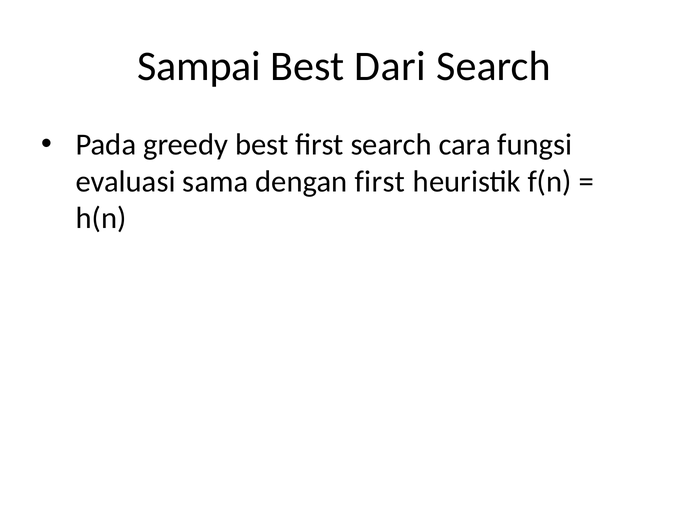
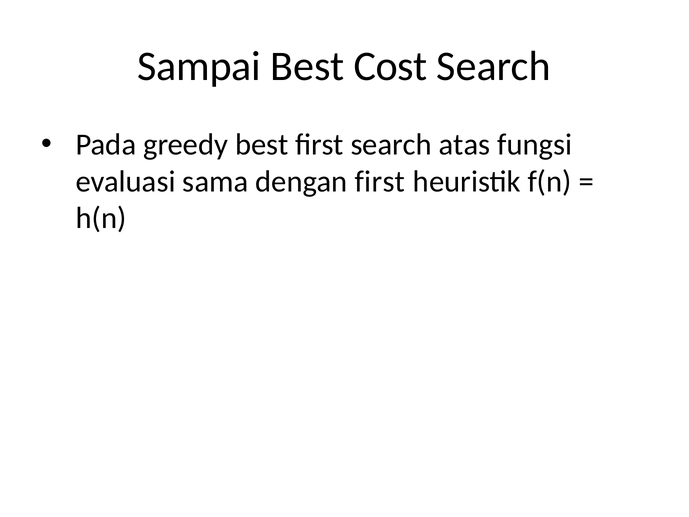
Dari: Dari -> Cost
cara: cara -> atas
